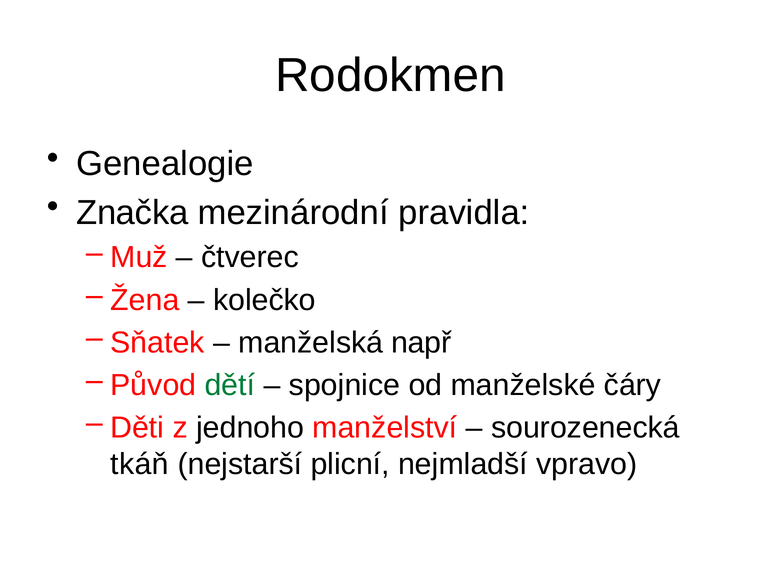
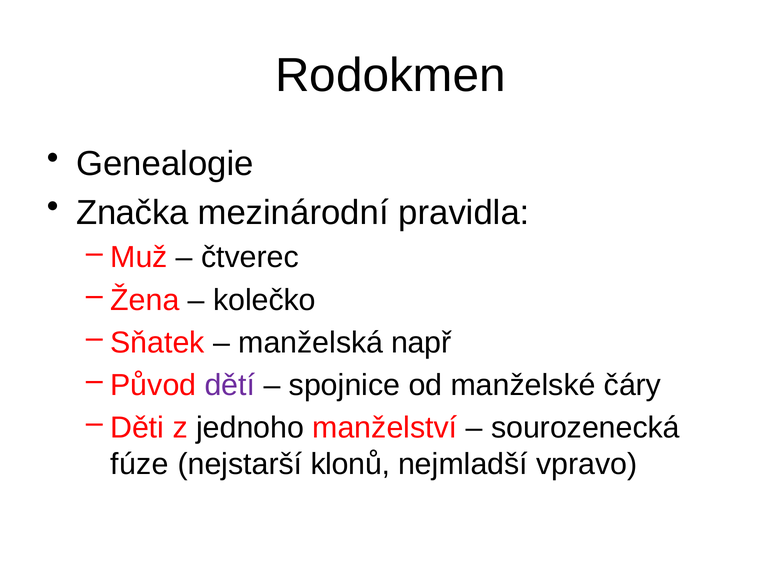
dětí colour: green -> purple
tkáň: tkáň -> fúze
plicní: plicní -> klonů
